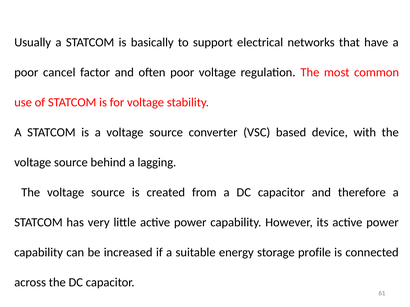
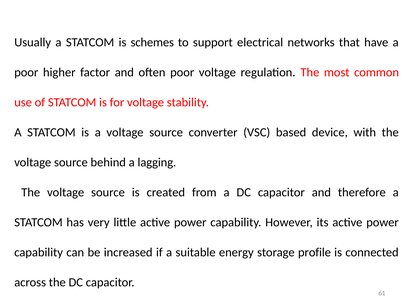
basically: basically -> schemes
cancel: cancel -> higher
